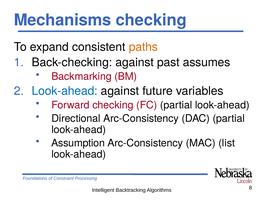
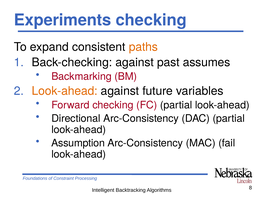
Mechanisms: Mechanisms -> Experiments
Look-ahead at (65, 91) colour: blue -> orange
list: list -> fail
